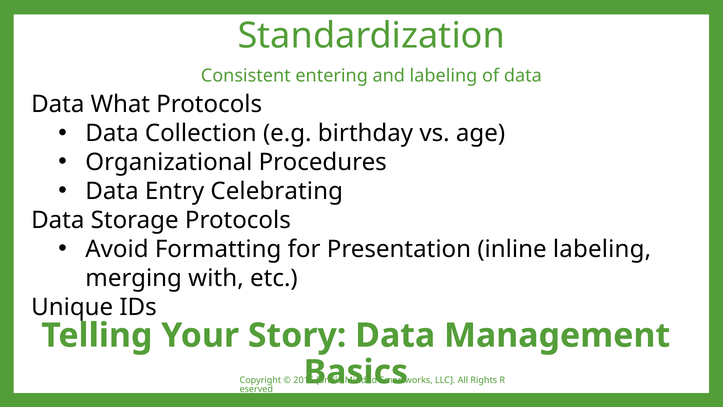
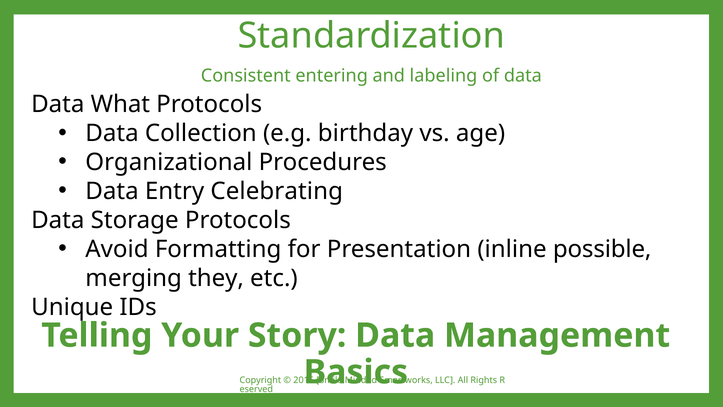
inline labeling: labeling -> possible
with: with -> they
